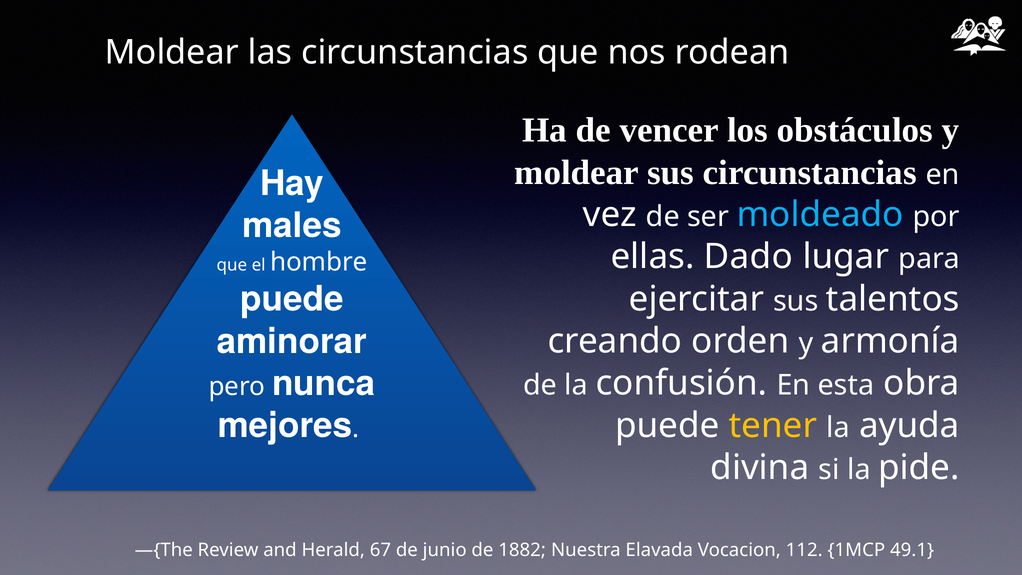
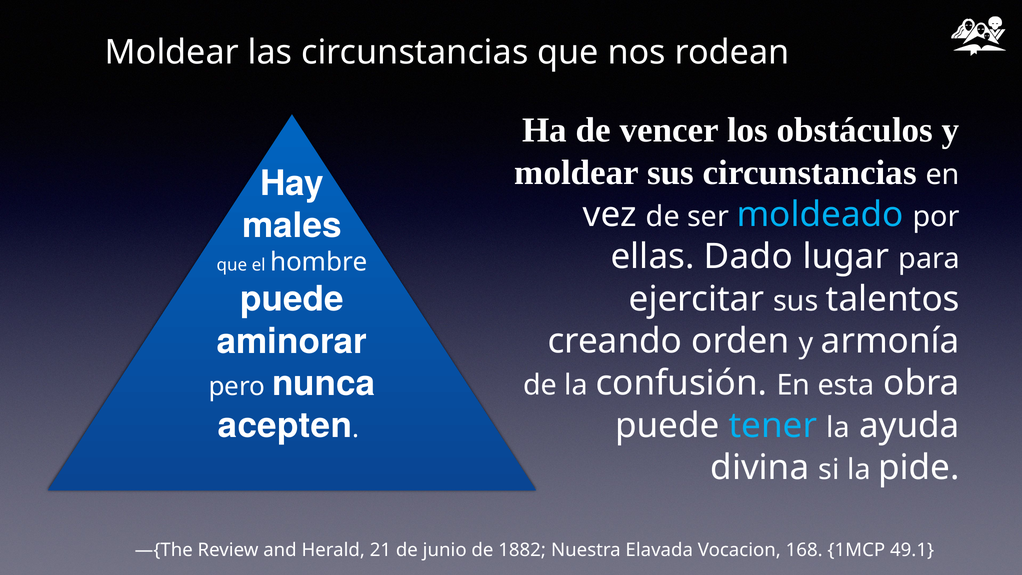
mejores: mejores -> acepten
tener colour: yellow -> light blue
67: 67 -> 21
112: 112 -> 168
